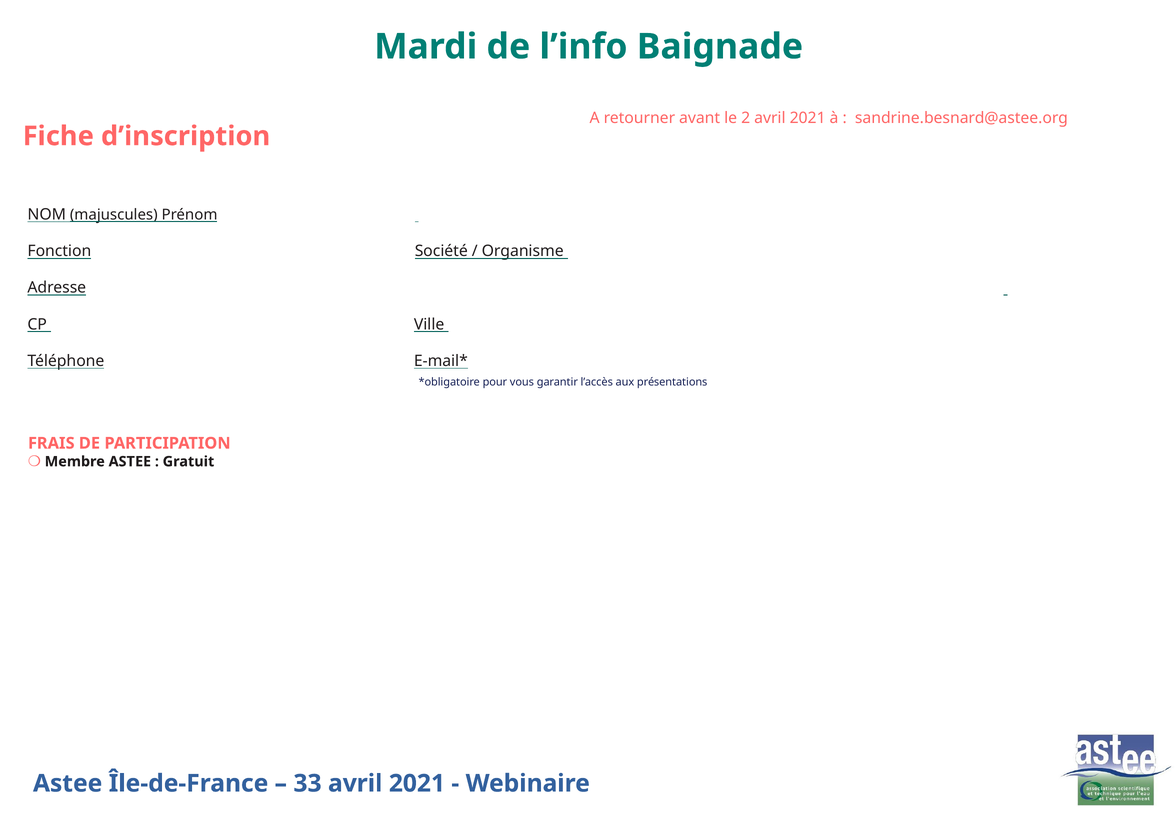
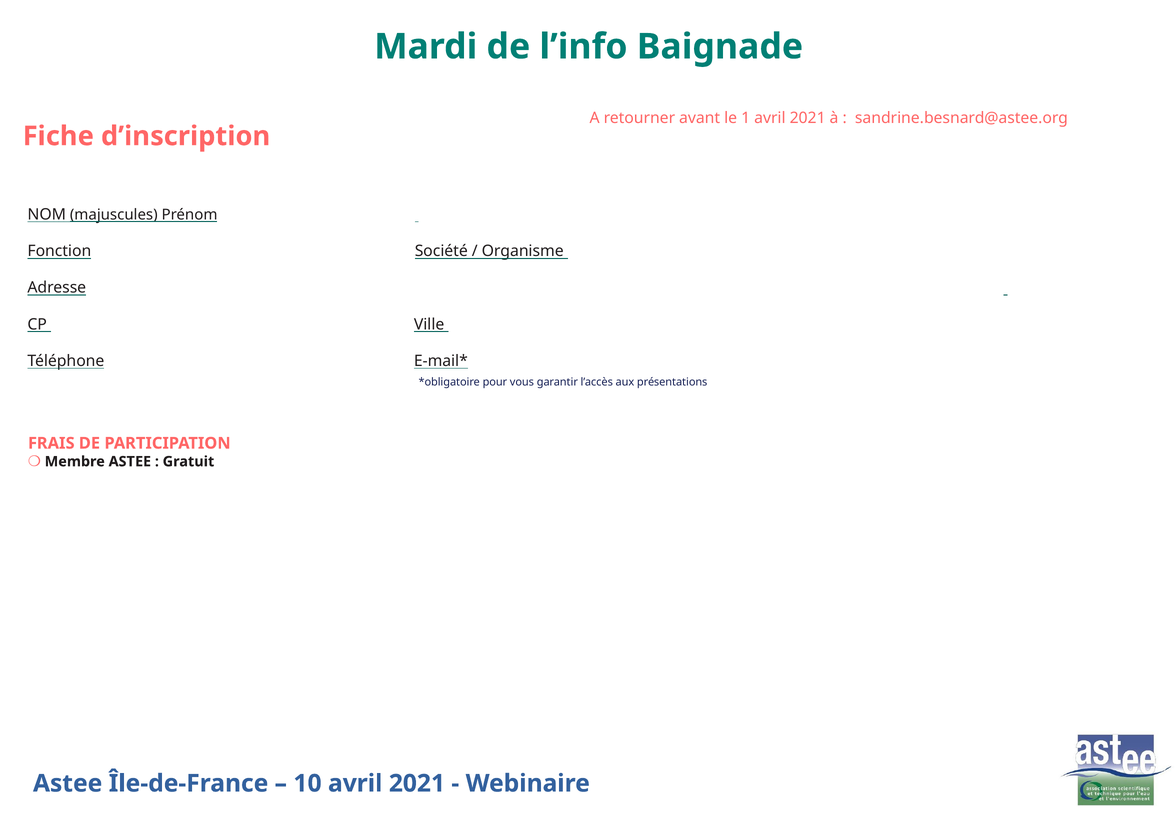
2: 2 -> 1
33: 33 -> 10
